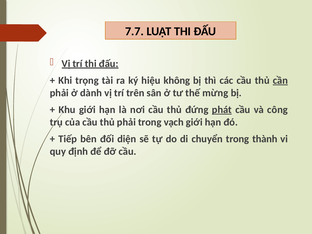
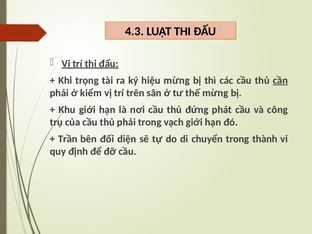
7.7: 7.7 -> 4.3
hiệu không: không -> mừng
dành: dành -> kiểm
phát underline: present -> none
Tiếp: Tiếp -> Trần
